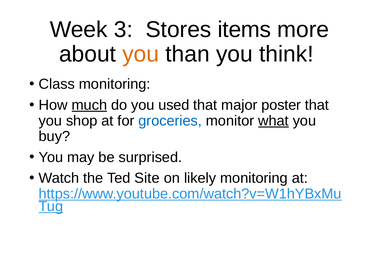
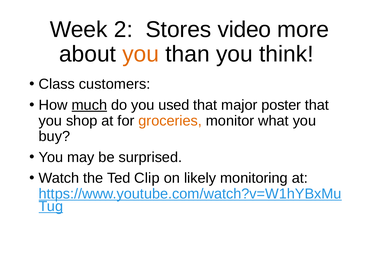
3: 3 -> 2
items: items -> video
Class monitoring: monitoring -> customers
groceries colour: blue -> orange
what underline: present -> none
Site: Site -> Clip
